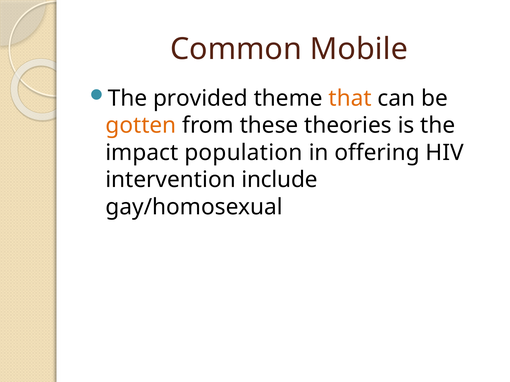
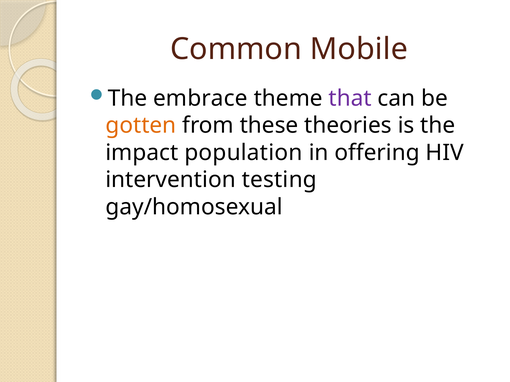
provided: provided -> embrace
that colour: orange -> purple
include: include -> testing
